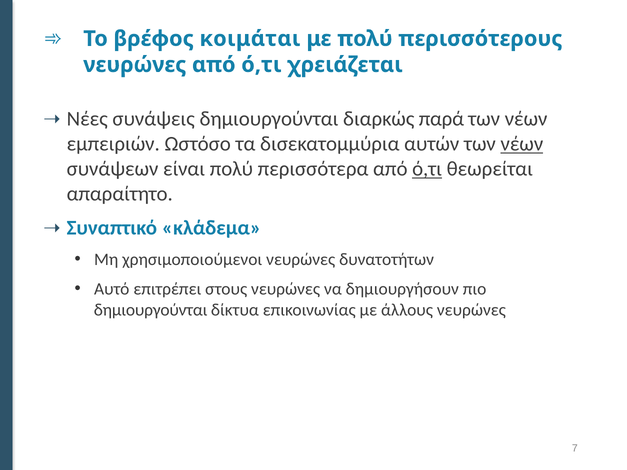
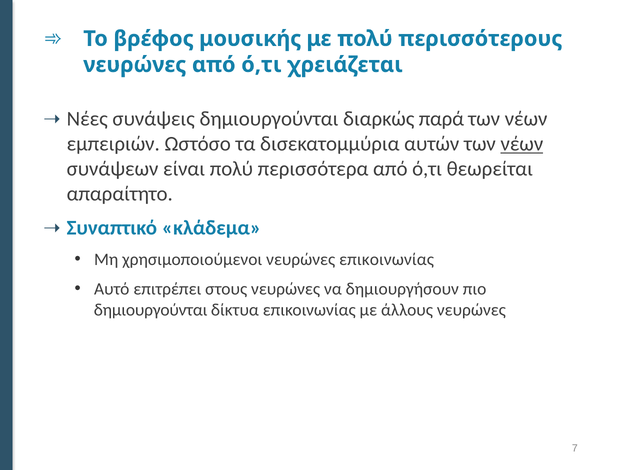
κοιμάται: κοιμάται -> μουσικής
ό,τι at (427, 169) underline: present -> none
νευρώνες δυνατοτήτων: δυνατοτήτων -> επικοινωνίας
